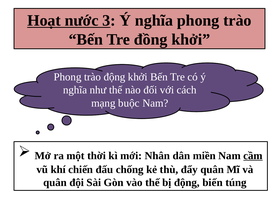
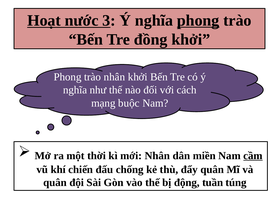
phong at (198, 20) underline: none -> present
trào động: động -> nhân
biến: biến -> tuần
